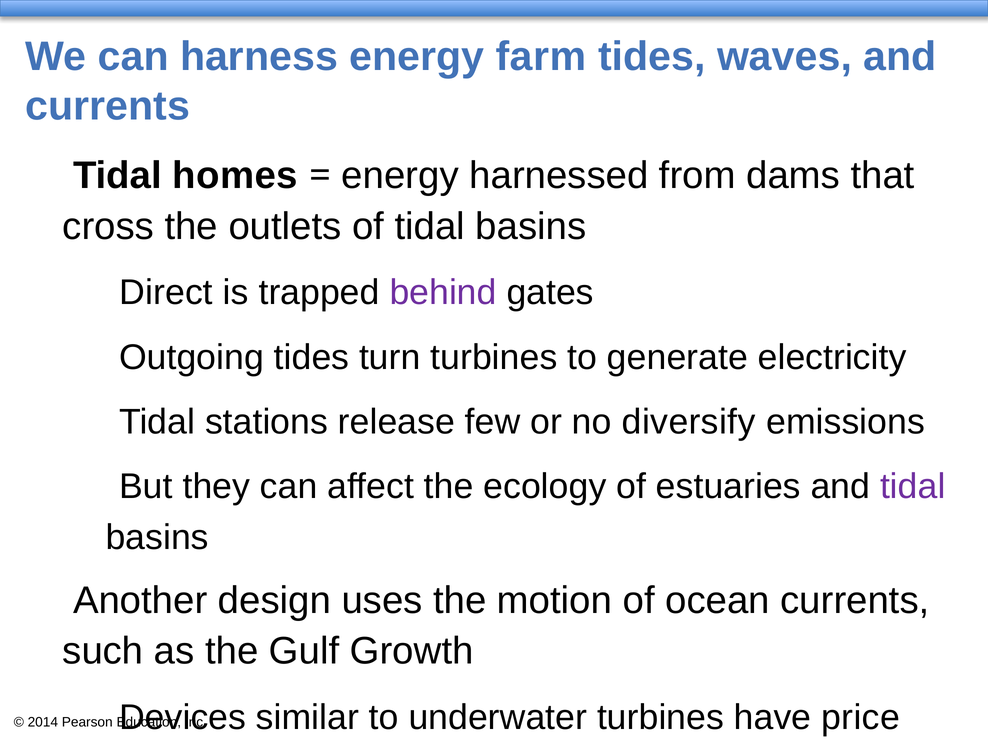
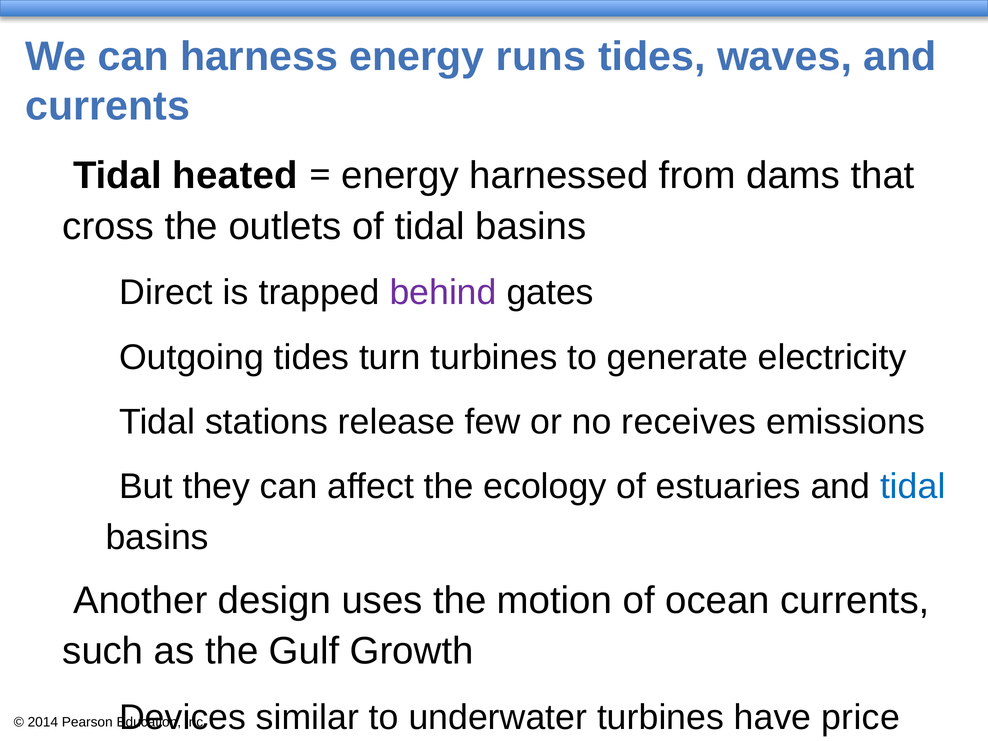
farm: farm -> runs
homes: homes -> heated
diversify: diversify -> receives
tidal at (913, 487) colour: purple -> blue
